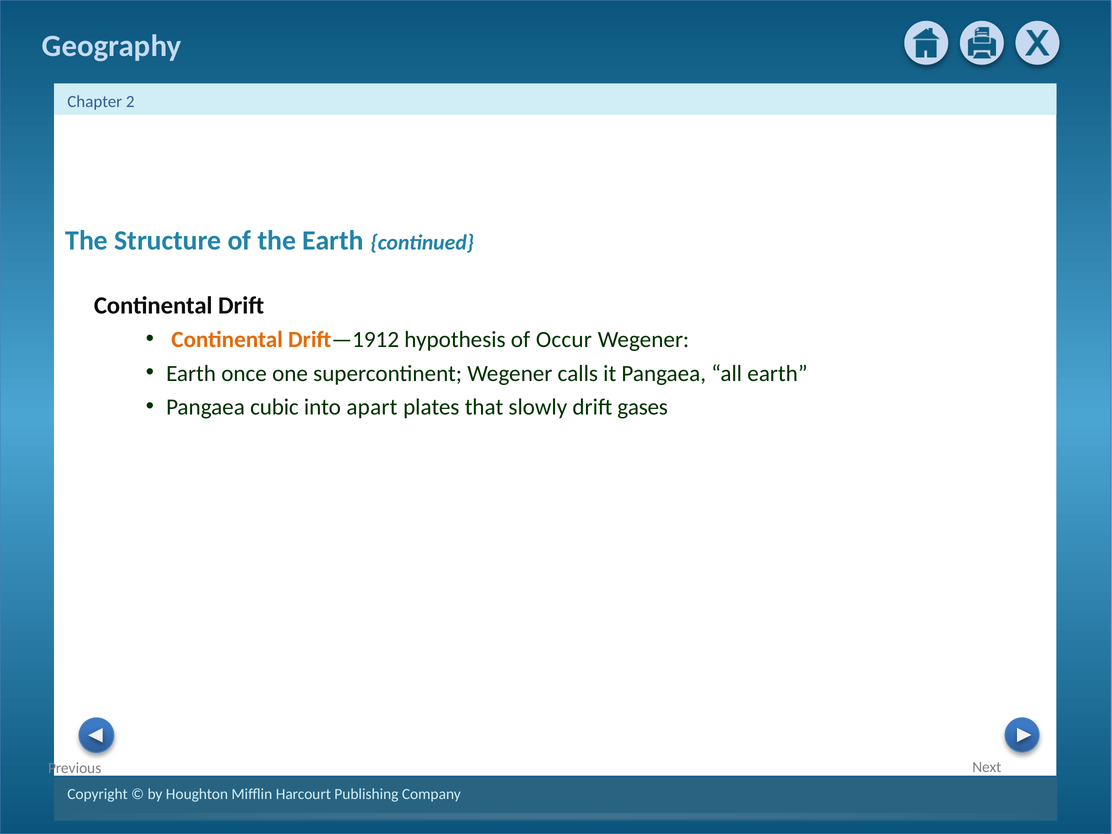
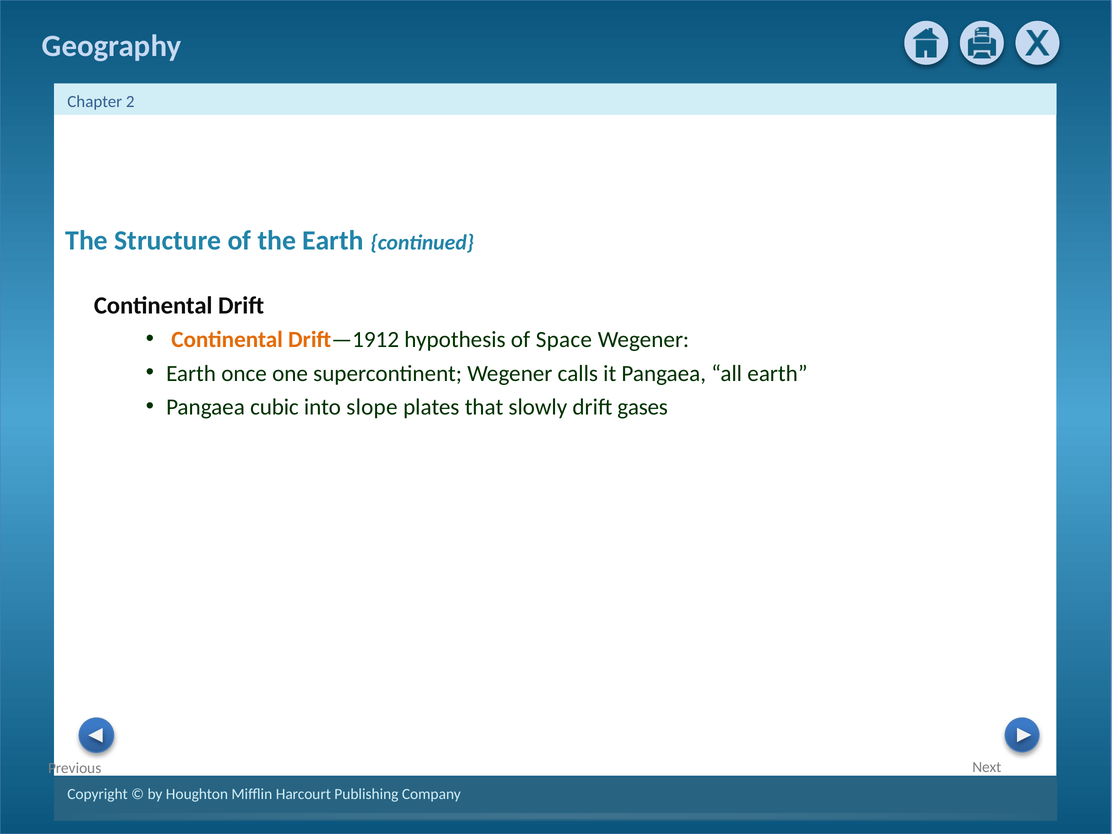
Occur: Occur -> Space
apart: apart -> slope
